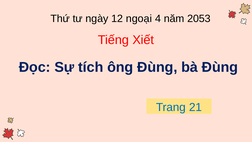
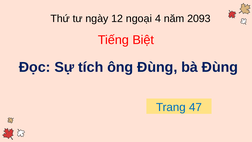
2053: 2053 -> 2093
Xiết: Xiết -> Biệt
21: 21 -> 47
